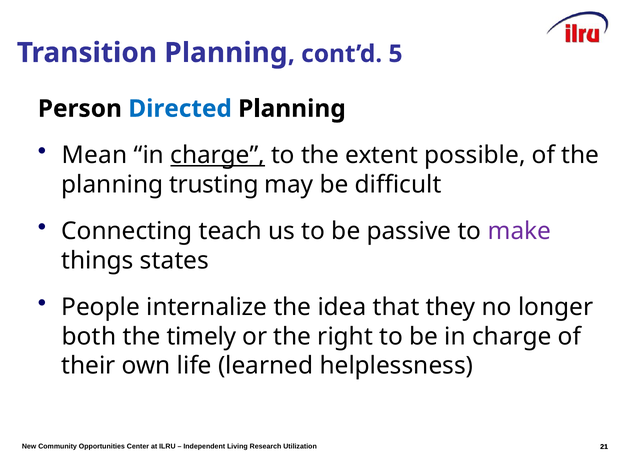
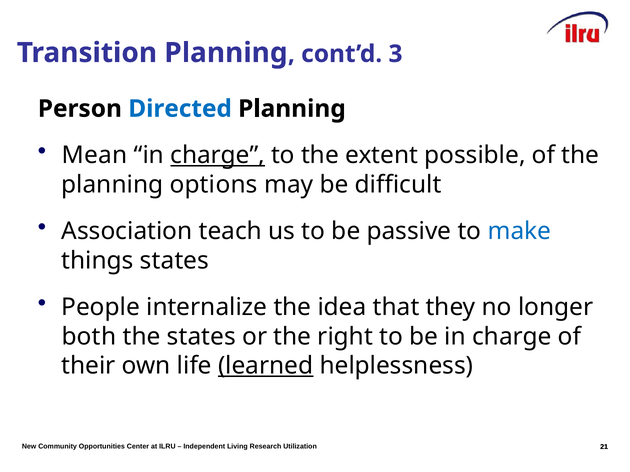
5: 5 -> 3
trusting: trusting -> options
Connecting: Connecting -> Association
make colour: purple -> blue
the timely: timely -> states
learned underline: none -> present
